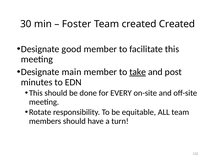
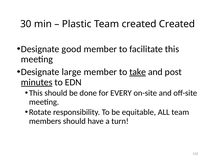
Foster: Foster -> Plastic
main: main -> large
minutes underline: none -> present
